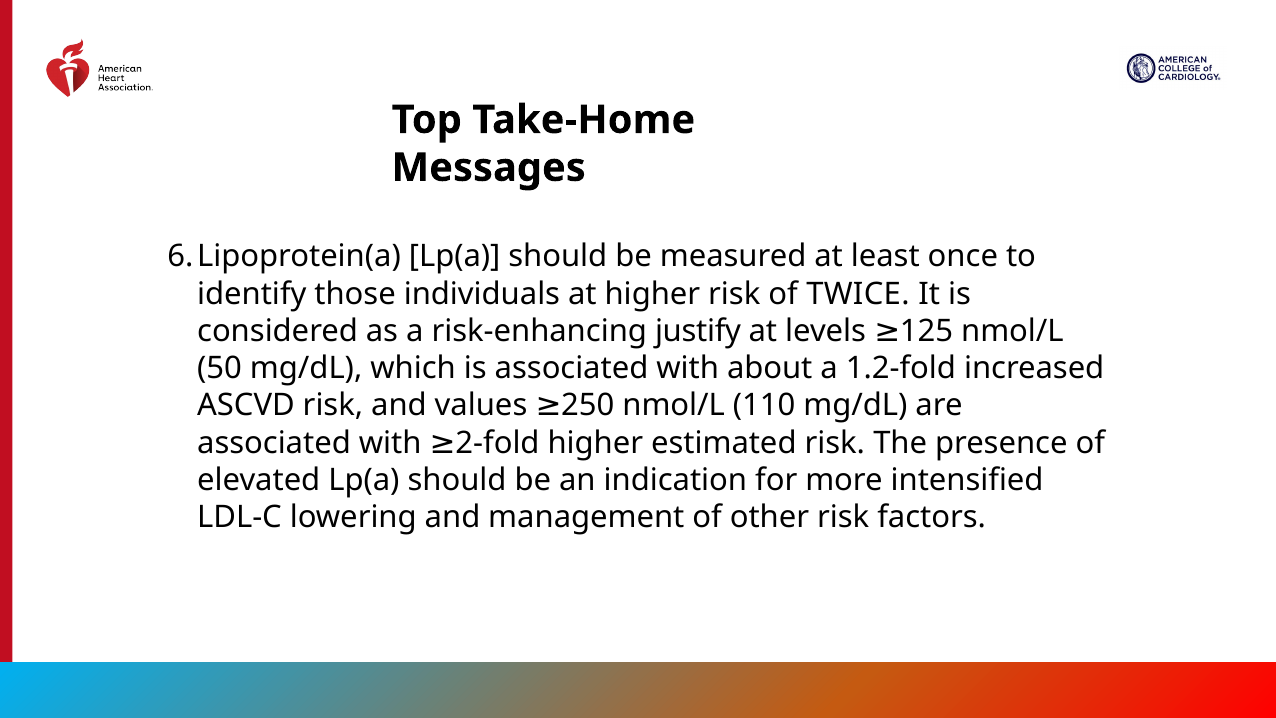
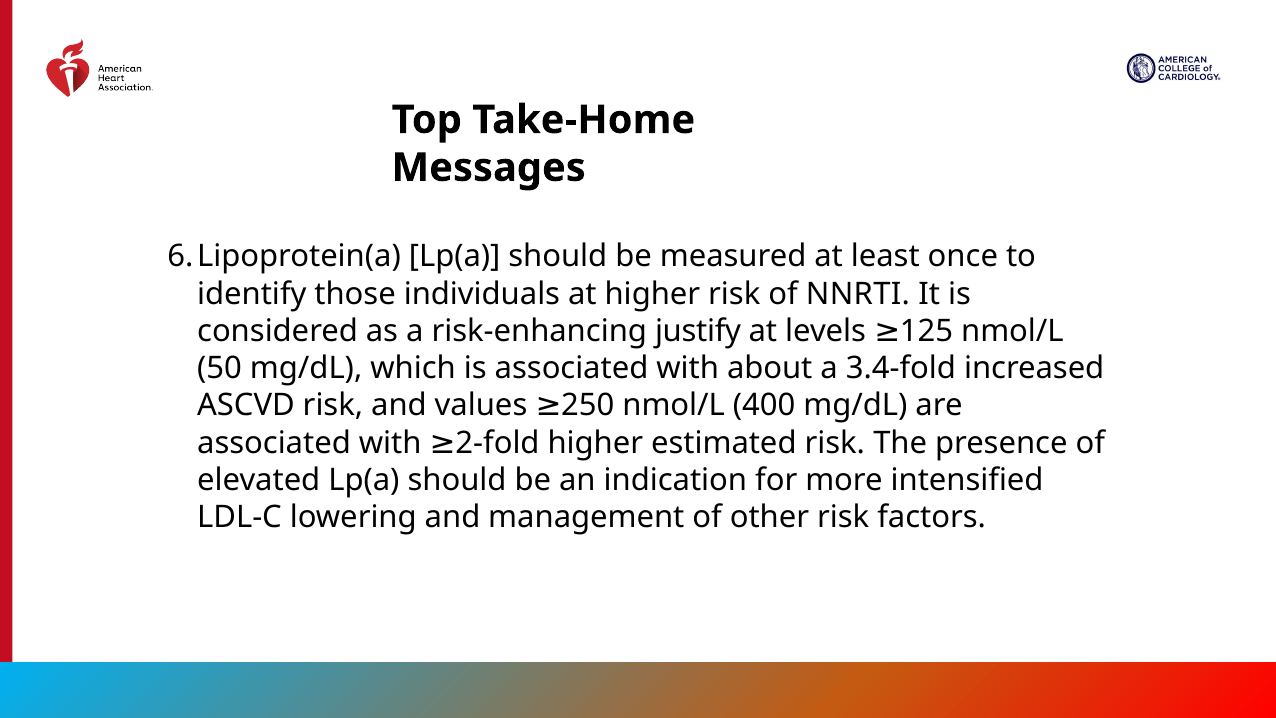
TWICE: TWICE -> NNRTI
1.2-fold: 1.2-fold -> 3.4-fold
110: 110 -> 400
